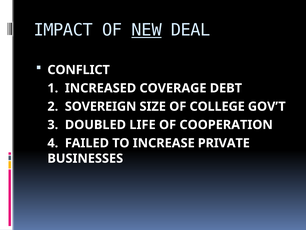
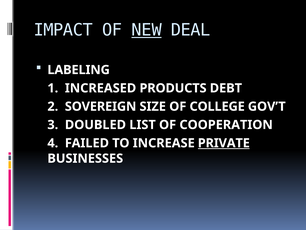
CONFLICT: CONFLICT -> LABELING
COVERAGE: COVERAGE -> PRODUCTS
LIFE: LIFE -> LIST
PRIVATE underline: none -> present
